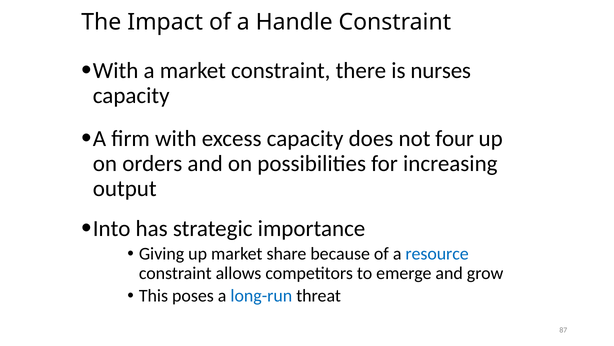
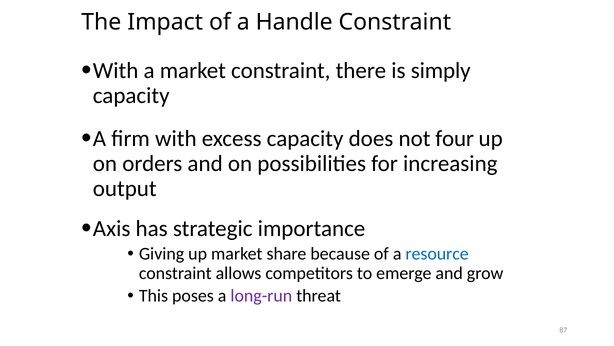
nurses: nurses -> simply
Into: Into -> Axis
long-run colour: blue -> purple
